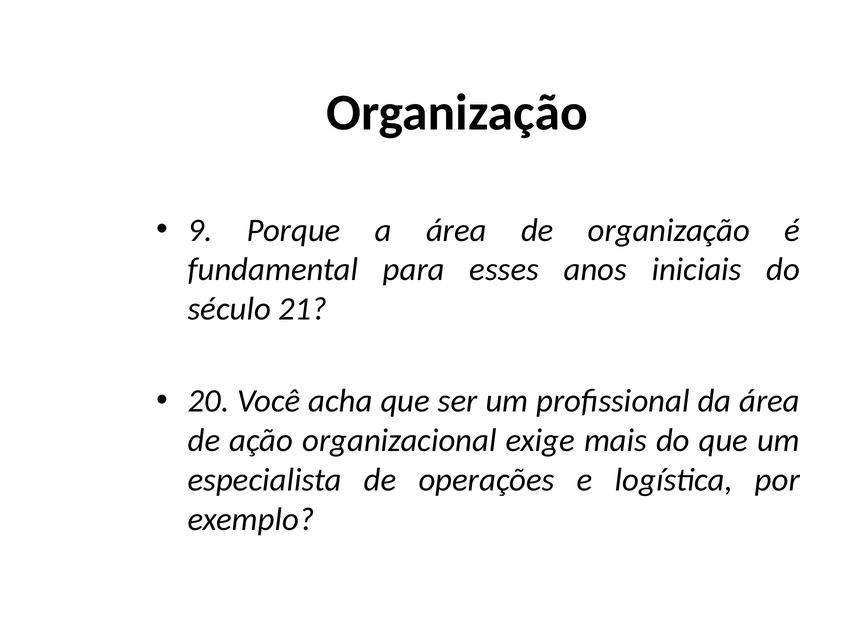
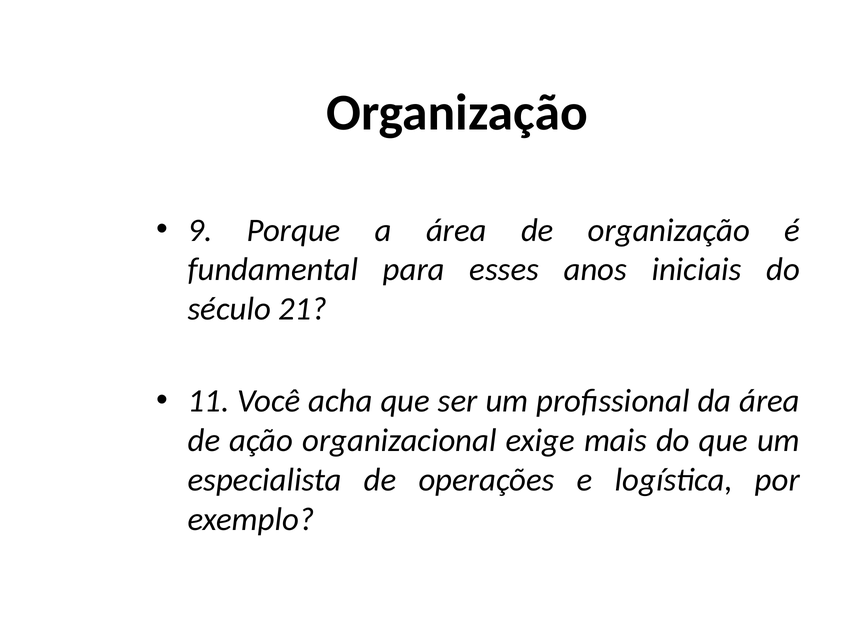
20: 20 -> 11
